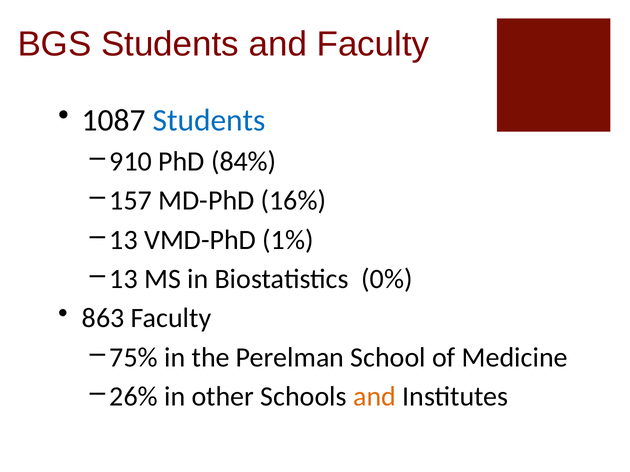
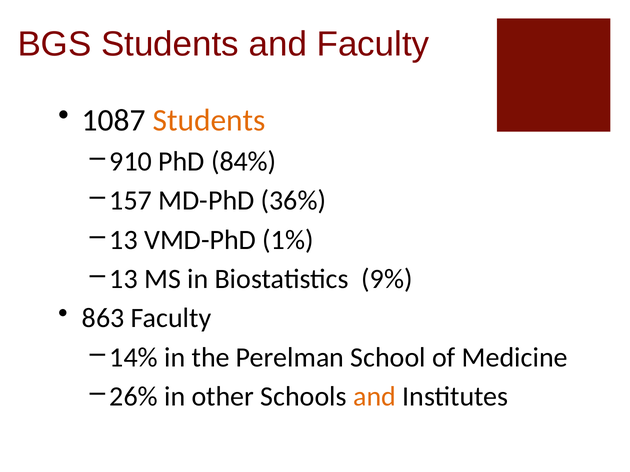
Students at (209, 121) colour: blue -> orange
16%: 16% -> 36%
0%: 0% -> 9%
75%: 75% -> 14%
